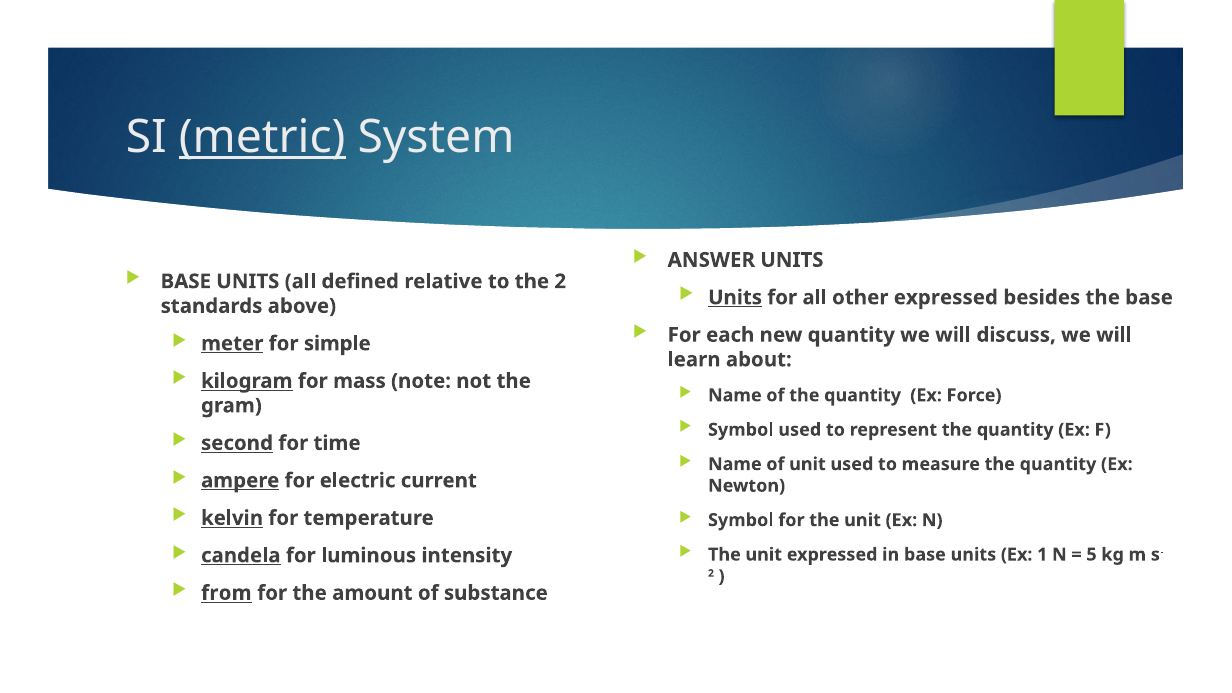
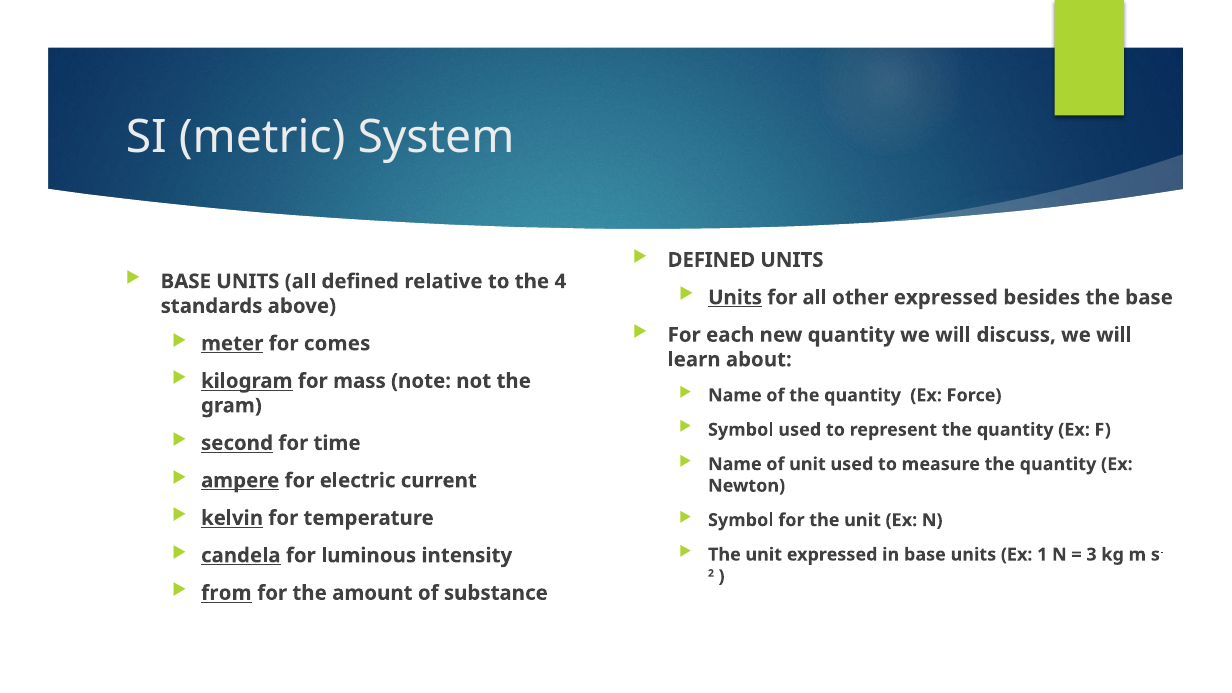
metric underline: present -> none
ANSWER at (711, 260): ANSWER -> DEFINED
the 2: 2 -> 4
simple: simple -> comes
5: 5 -> 3
